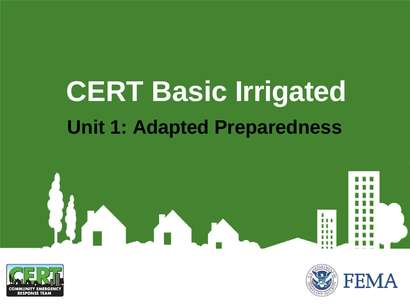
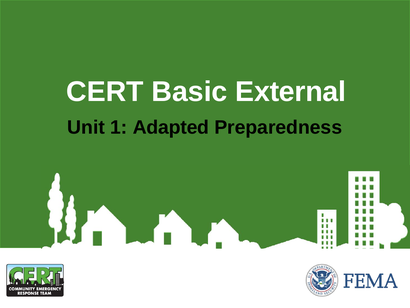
Irrigated: Irrigated -> External
